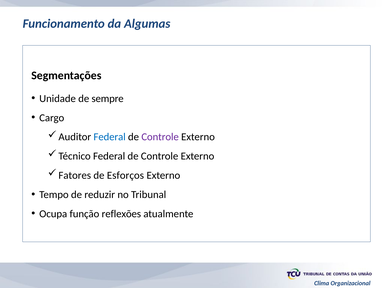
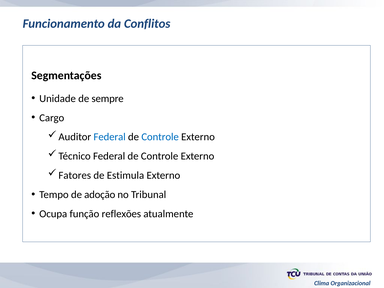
Algumas: Algumas -> Conflitos
Controle at (160, 137) colour: purple -> blue
Esforços: Esforços -> Estimula
reduzir: reduzir -> adoção
